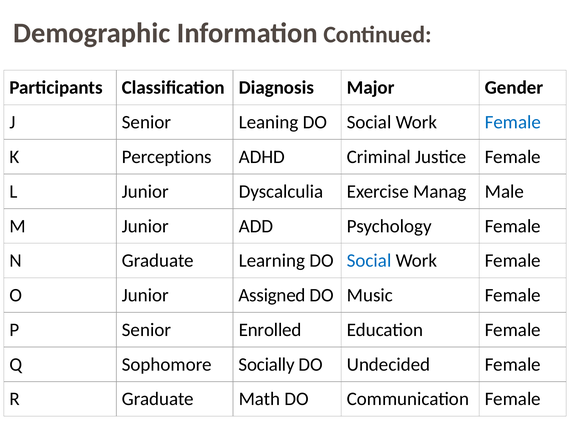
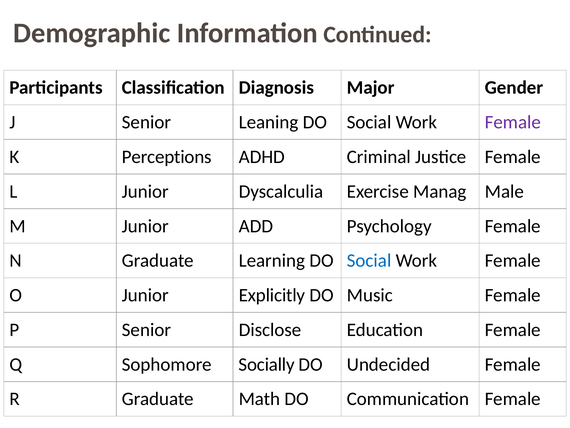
Female at (513, 122) colour: blue -> purple
Assigned: Assigned -> Explicitly
Enrolled: Enrolled -> Disclose
